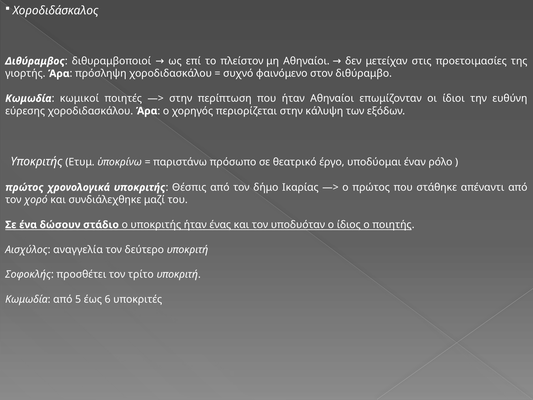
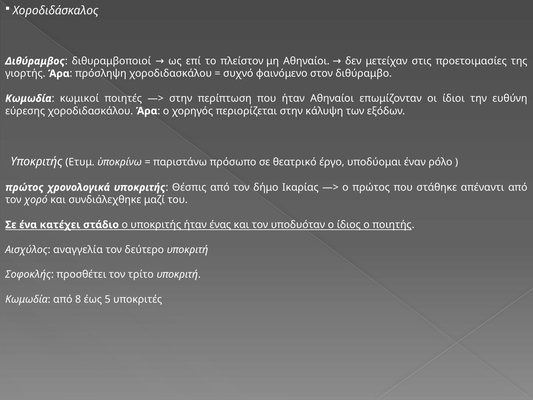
δώσουν: δώσουν -> κατέχει
5: 5 -> 8
6: 6 -> 5
